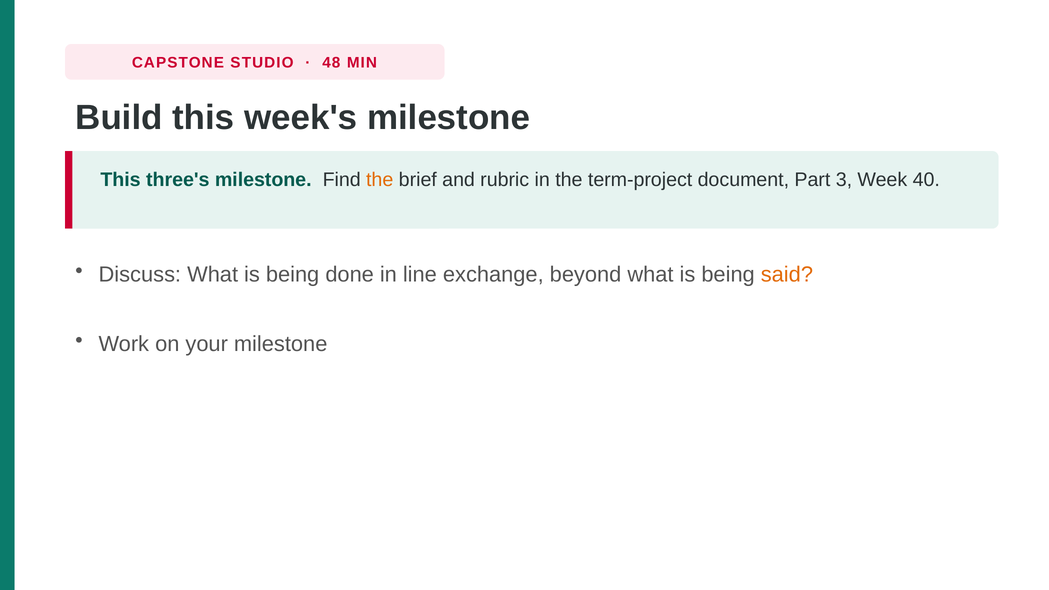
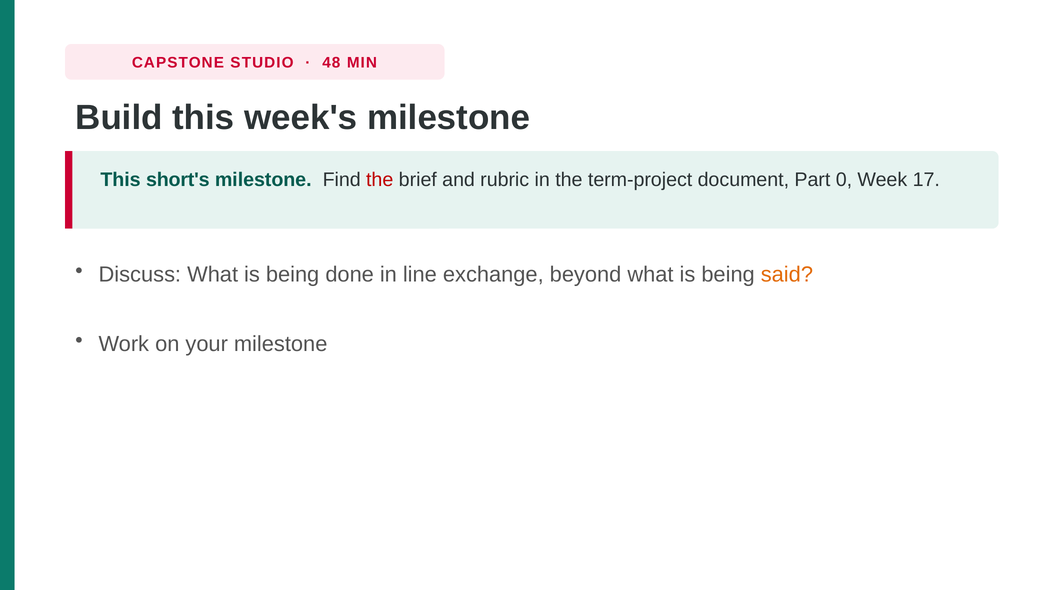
three's: three's -> short's
the at (380, 180) colour: orange -> red
3: 3 -> 0
40: 40 -> 17
